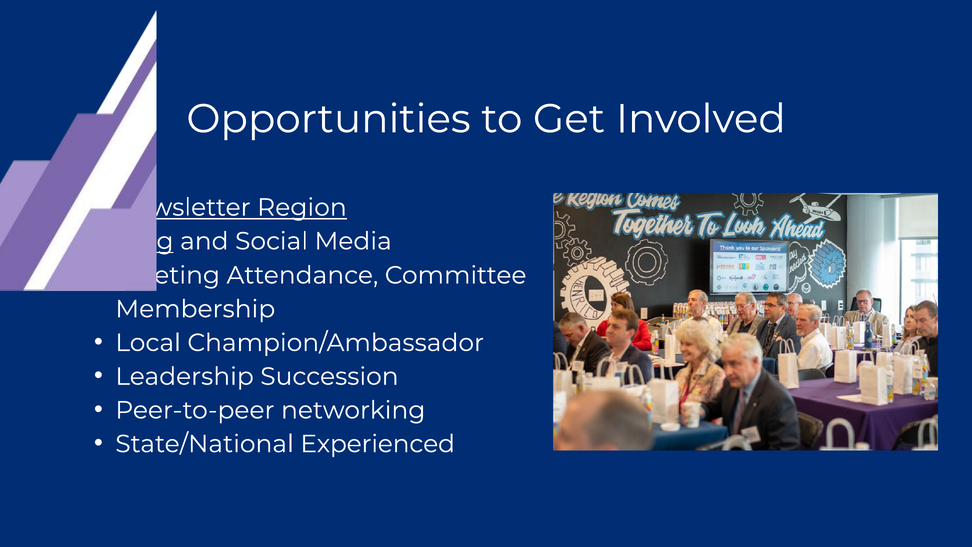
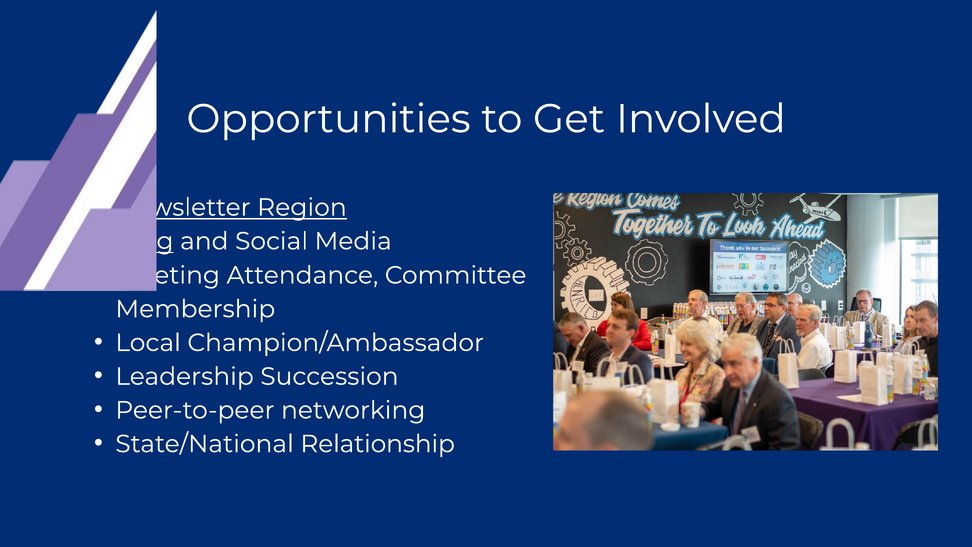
Experienced: Experienced -> Relationship
